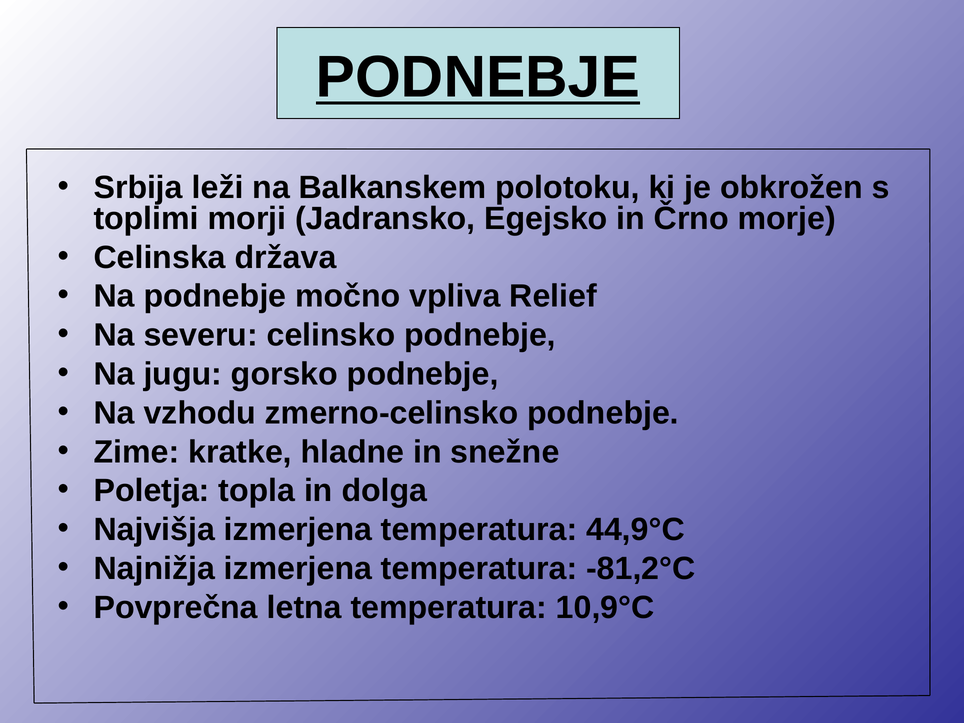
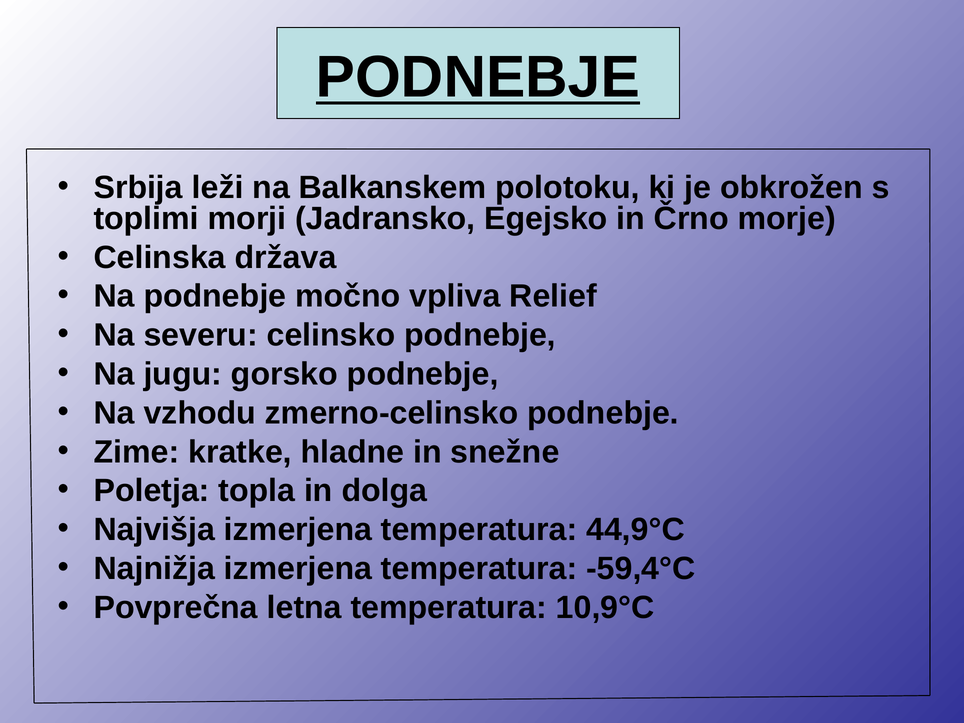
-81,2°C: -81,2°C -> -59,4°C
